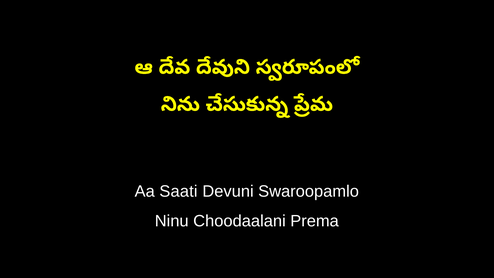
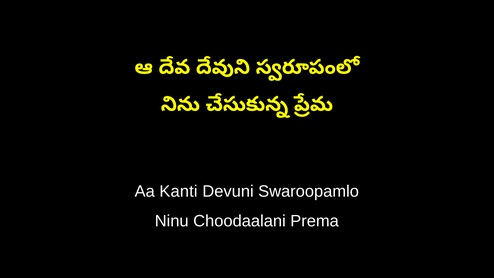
Saati: Saati -> Kanti
